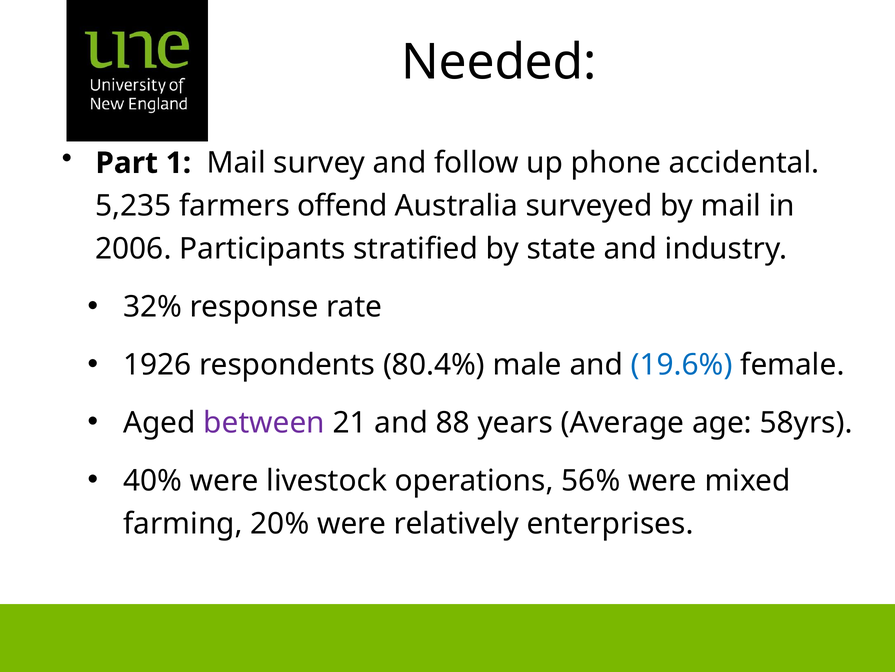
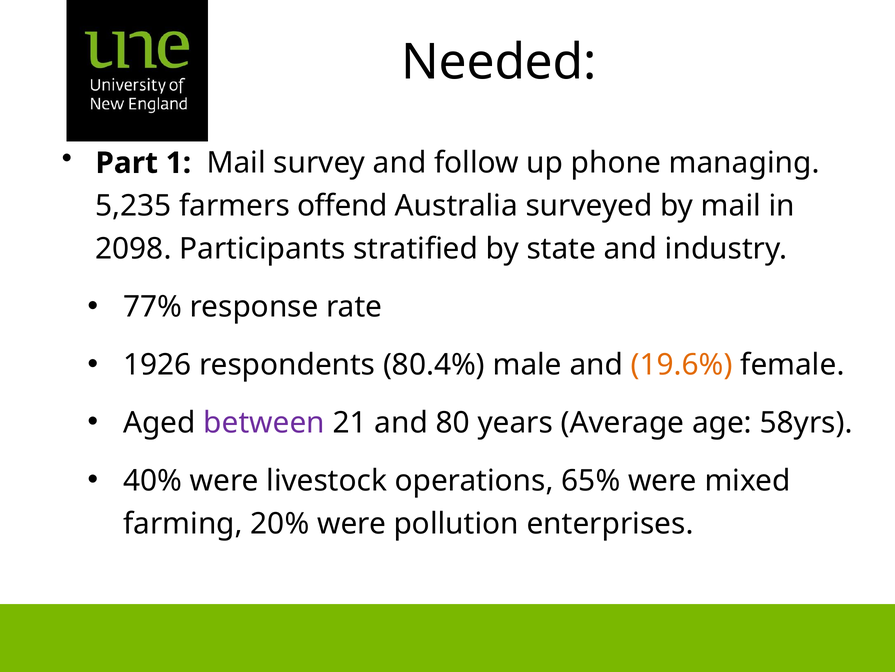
accidental: accidental -> managing
2006: 2006 -> 2098
32%: 32% -> 77%
19.6% colour: blue -> orange
88: 88 -> 80
56%: 56% -> 65%
relatively: relatively -> pollution
